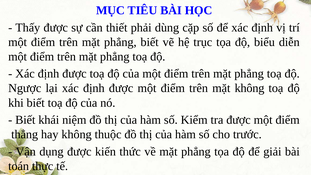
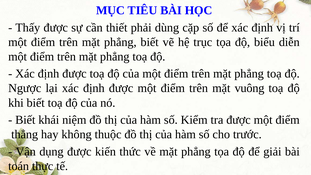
mặt không: không -> vuông
